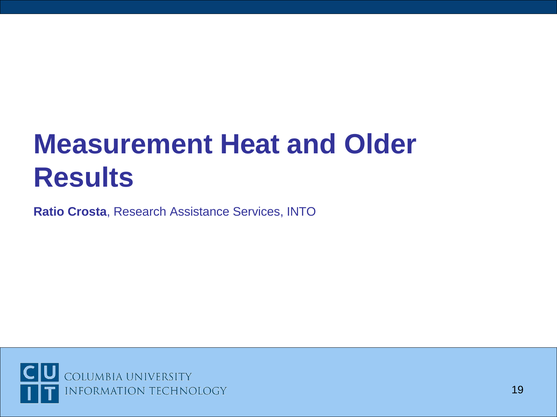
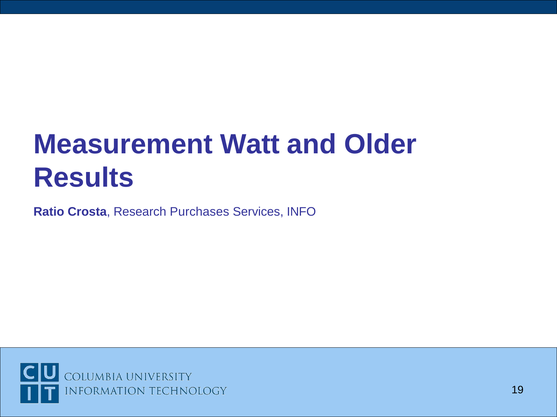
Heat: Heat -> Watt
Assistance: Assistance -> Purchases
INTO: INTO -> INFO
